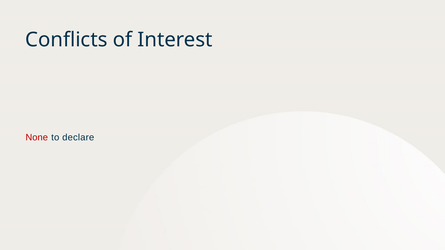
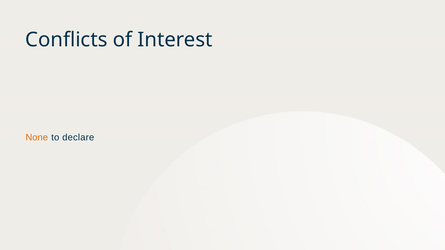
None colour: red -> orange
